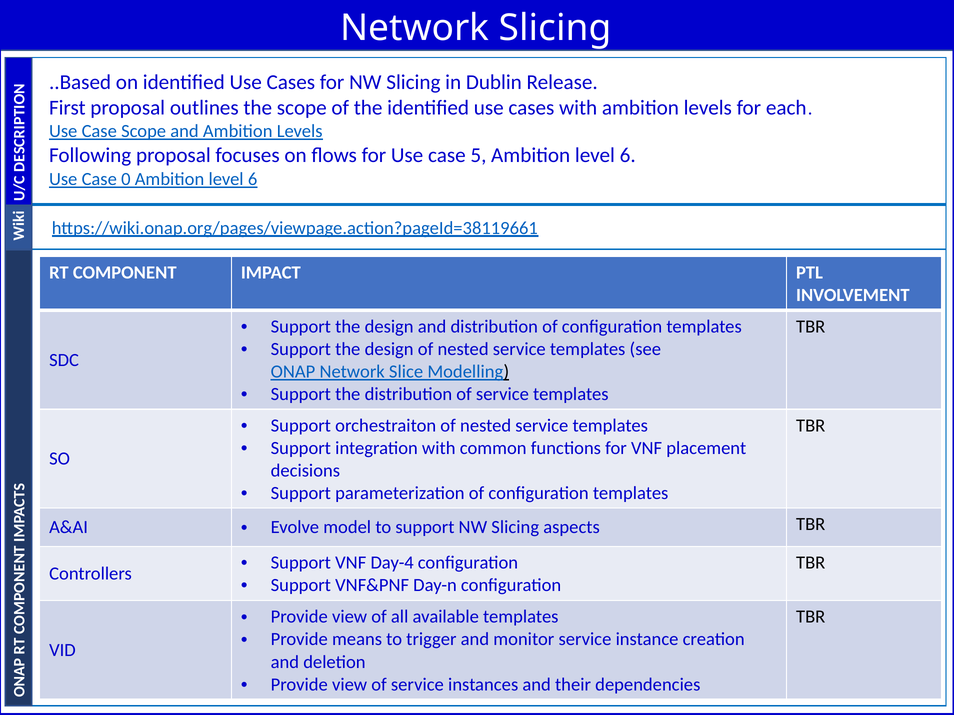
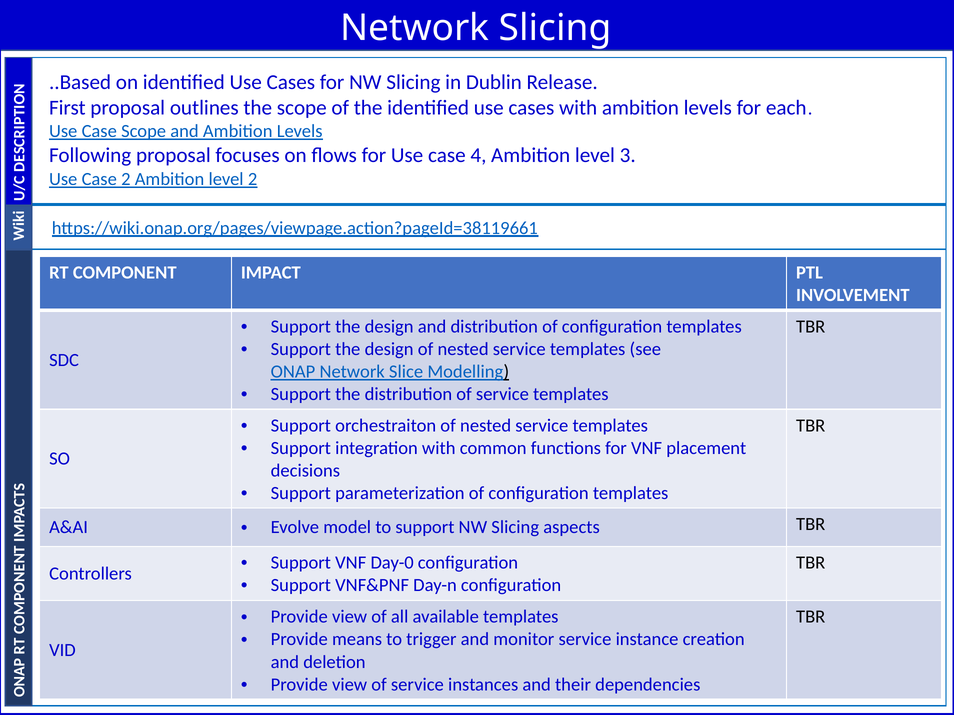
5: 5 -> 4
6 at (628, 156): 6 -> 3
Case 0: 0 -> 2
6 at (253, 179): 6 -> 2
Day-4: Day-4 -> Day-0
